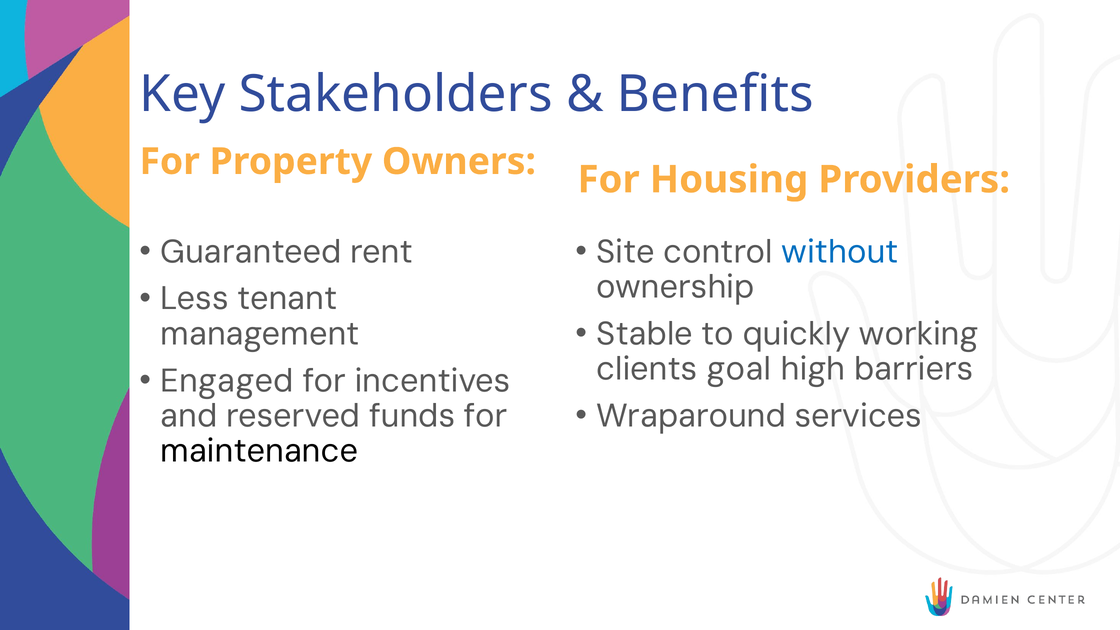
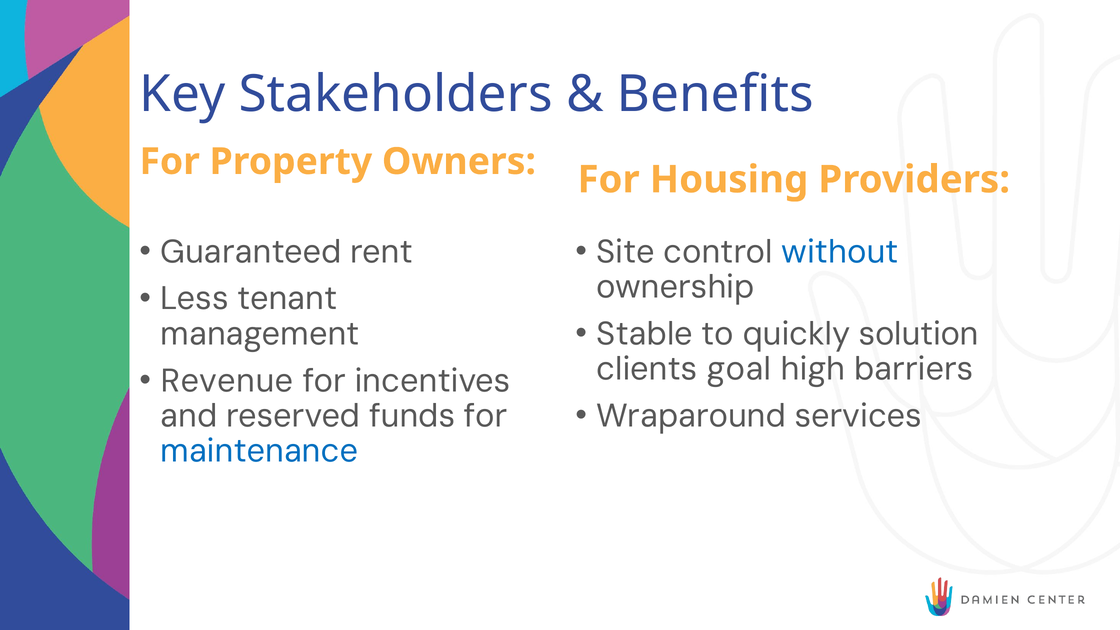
working: working -> solution
Engaged: Engaged -> Revenue
maintenance colour: black -> blue
